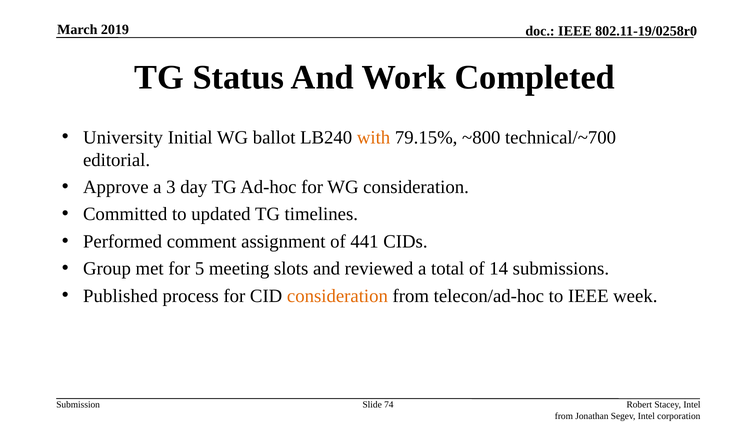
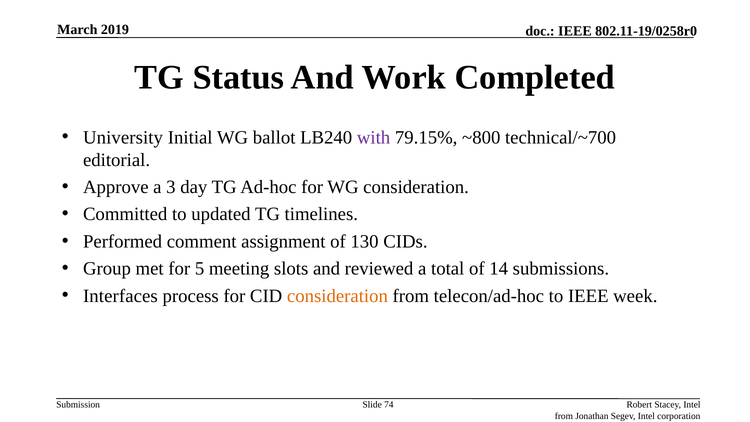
with colour: orange -> purple
441: 441 -> 130
Published: Published -> Interfaces
